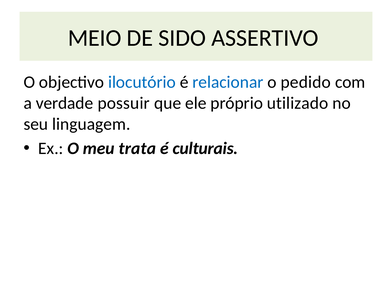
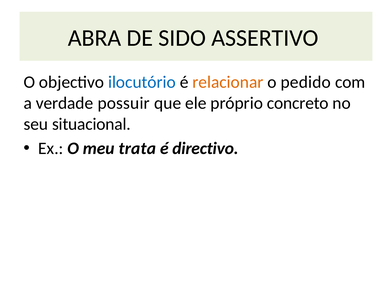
MEIO: MEIO -> ABRA
relacionar colour: blue -> orange
utilizado: utilizado -> concreto
linguagem: linguagem -> situacional
culturais: culturais -> directivo
